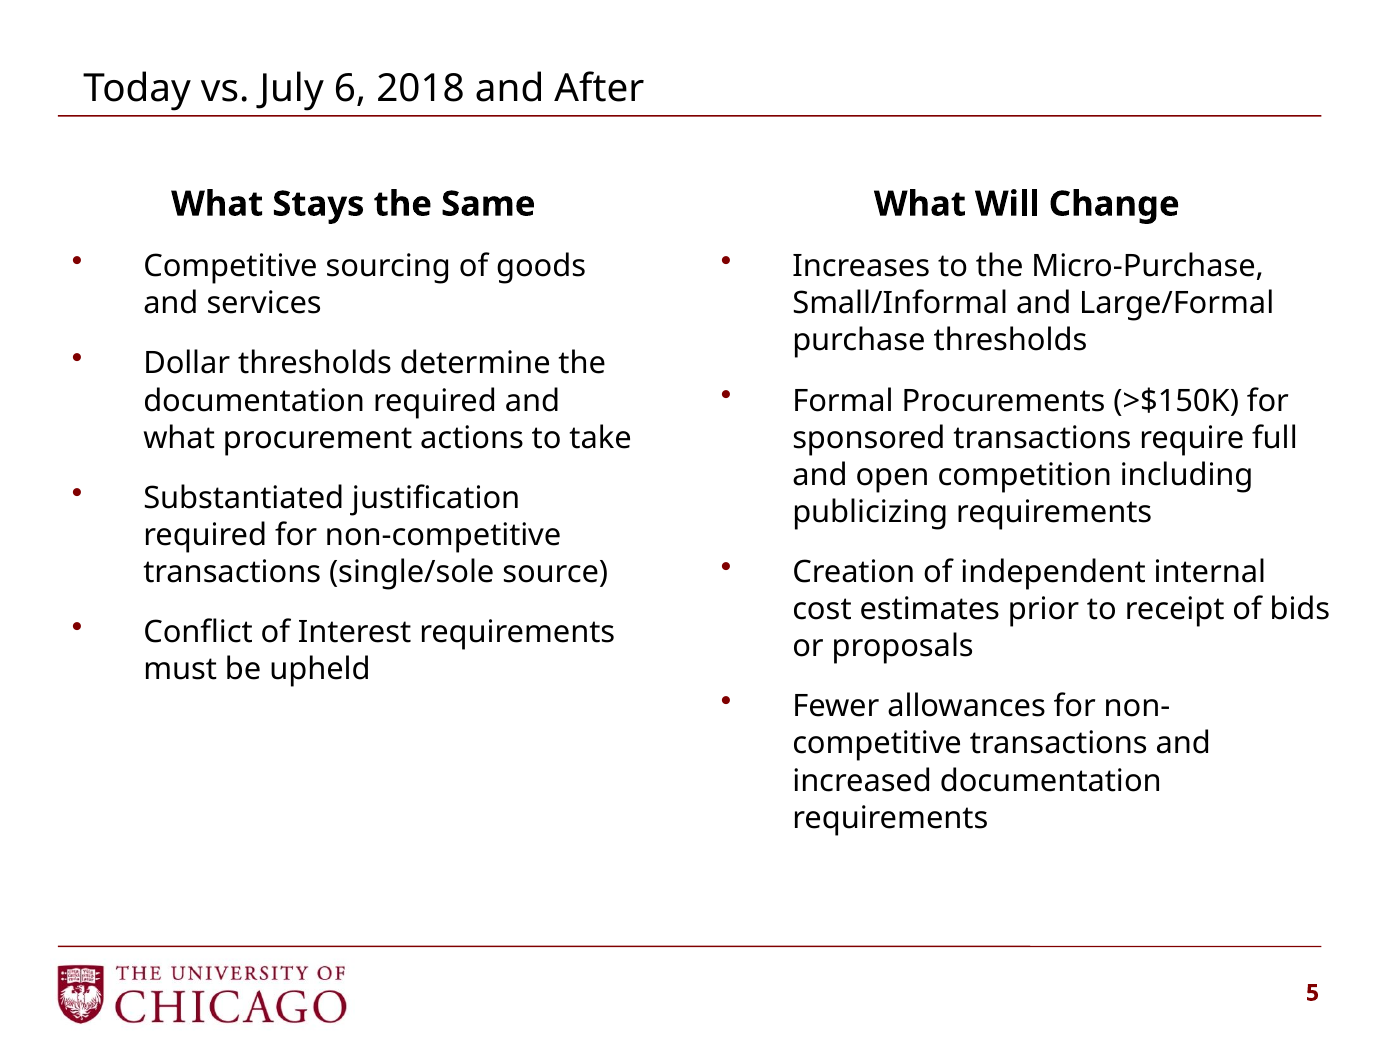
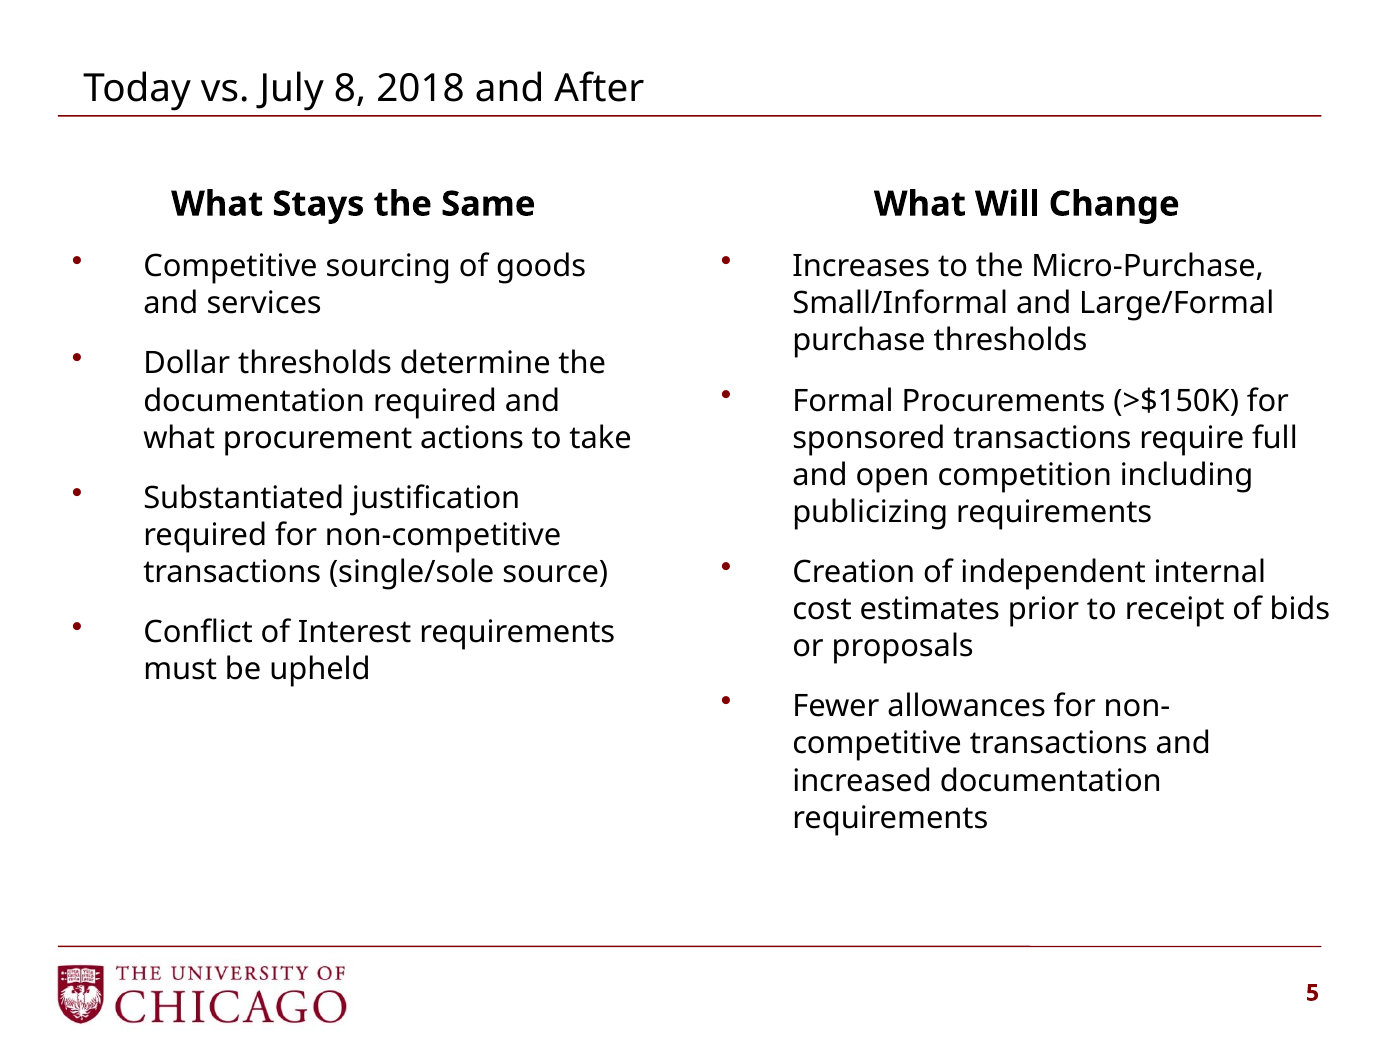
6: 6 -> 8
